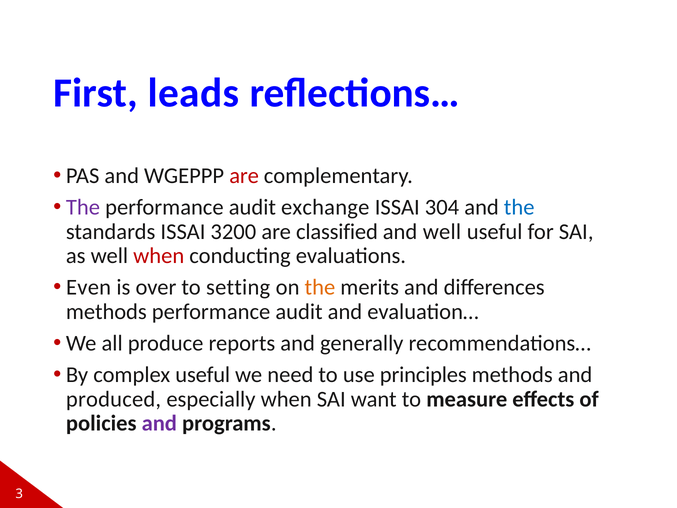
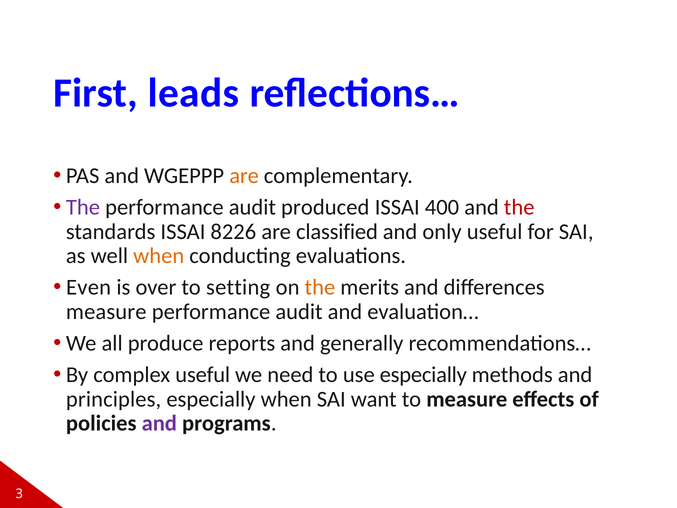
are at (244, 176) colour: red -> orange
exchange: exchange -> produced
304: 304 -> 400
the at (519, 207) colour: blue -> red
3200: 3200 -> 8226
and well: well -> only
when at (159, 256) colour: red -> orange
methods at (106, 312): methods -> measure
use principles: principles -> especially
produced: produced -> principles
